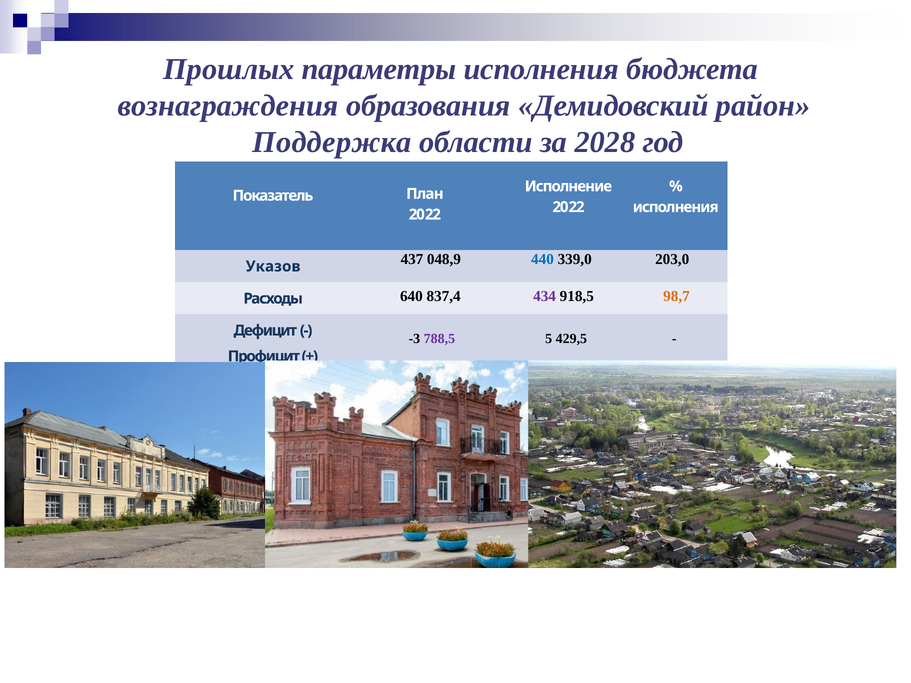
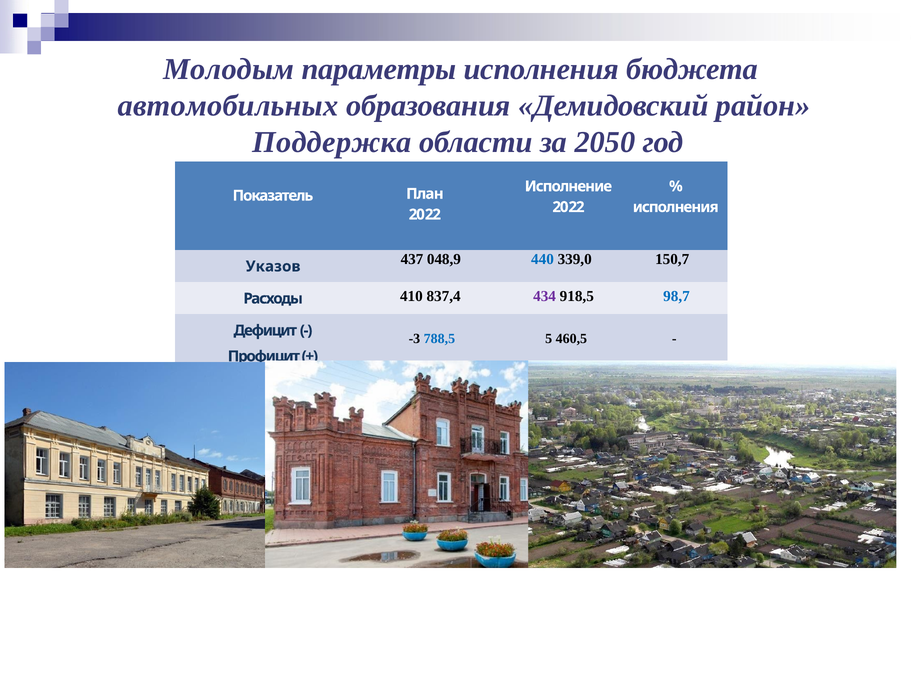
Прошлых: Прошлых -> Молодым
вознаграждения: вознаграждения -> автомобильных
2028: 2028 -> 2050
203,0: 203,0 -> 150,7
640: 640 -> 410
98,7 colour: orange -> blue
788,5 colour: purple -> blue
429,5: 429,5 -> 460,5
